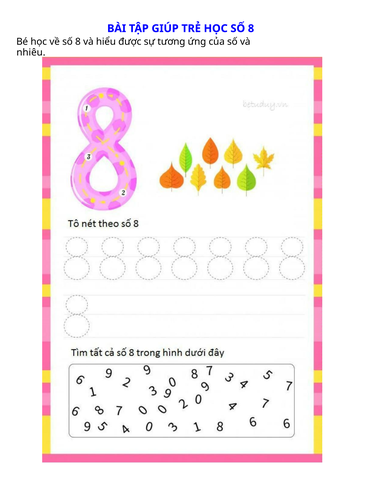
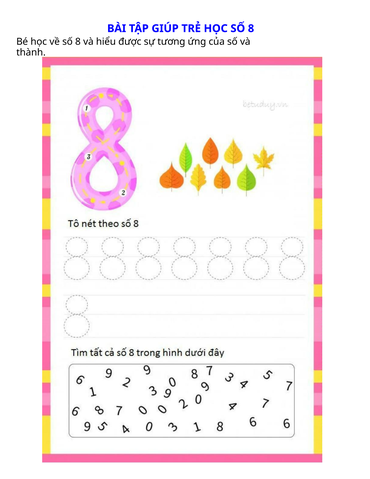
nhiêu: nhiêu -> thành
